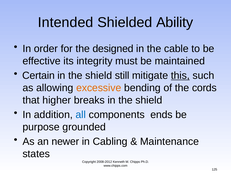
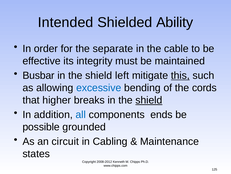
designed: designed -> separate
Certain: Certain -> Busbar
still: still -> left
excessive colour: orange -> blue
shield at (149, 100) underline: none -> present
purpose: purpose -> possible
newer: newer -> circuit
